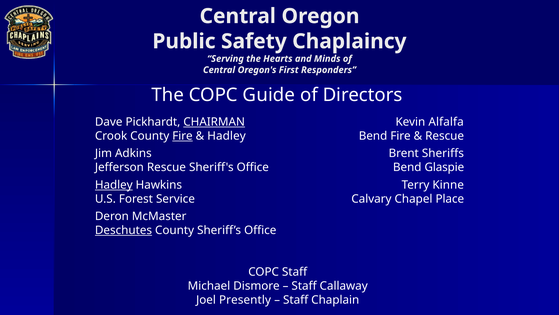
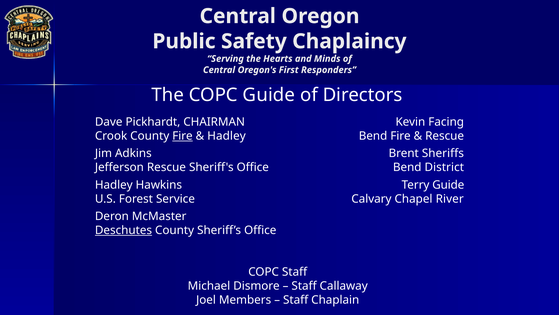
CHAIRMAN underline: present -> none
Alfalfa: Alfalfa -> Facing
Glaspie: Glaspie -> District
Hadley at (114, 185) underline: present -> none
Terry Kinne: Kinne -> Guide
Place: Place -> River
Presently: Presently -> Members
